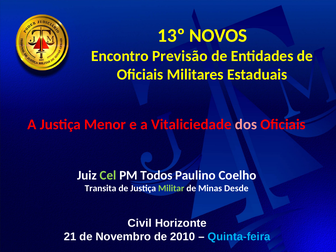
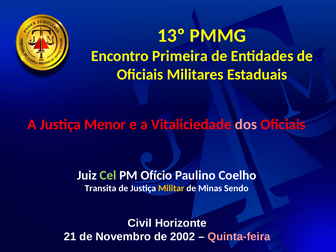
NOVOS: NOVOS -> PMMG
Previsão: Previsão -> Primeira
Todos: Todos -> Ofício
Militar colour: light green -> yellow
Desde: Desde -> Sendo
2010: 2010 -> 2002
Quinta-feira colour: light blue -> pink
